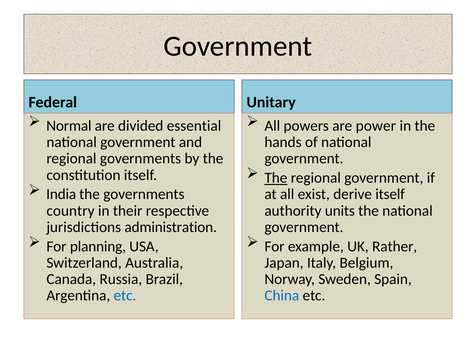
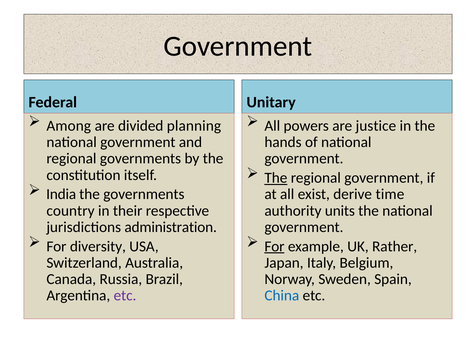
Normal: Normal -> Among
essential: essential -> planning
power: power -> justice
derive itself: itself -> time
planning: planning -> diversity
For at (274, 246) underline: none -> present
etc at (125, 296) colour: blue -> purple
